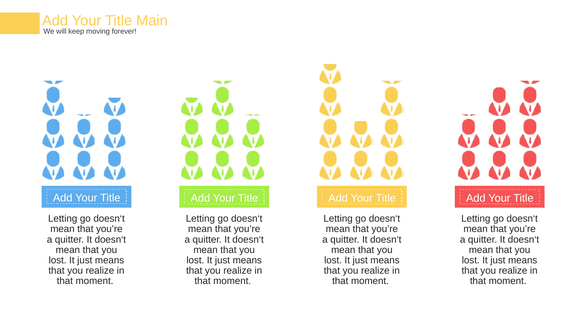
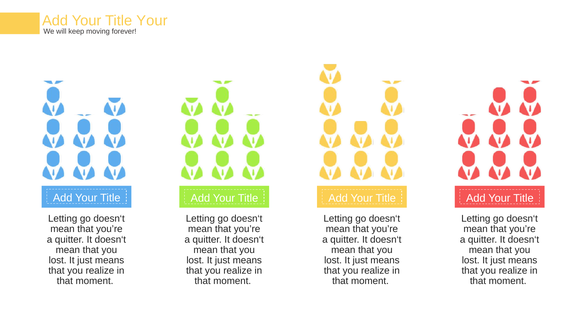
Title Main: Main -> Your
